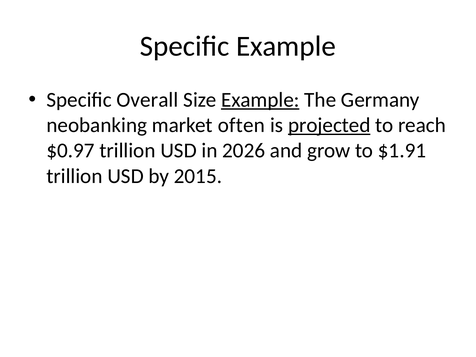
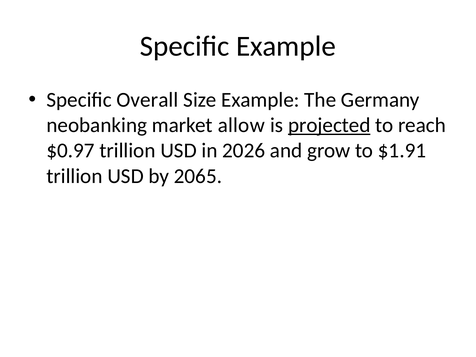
Example at (260, 100) underline: present -> none
often: often -> allow
2015: 2015 -> 2065
